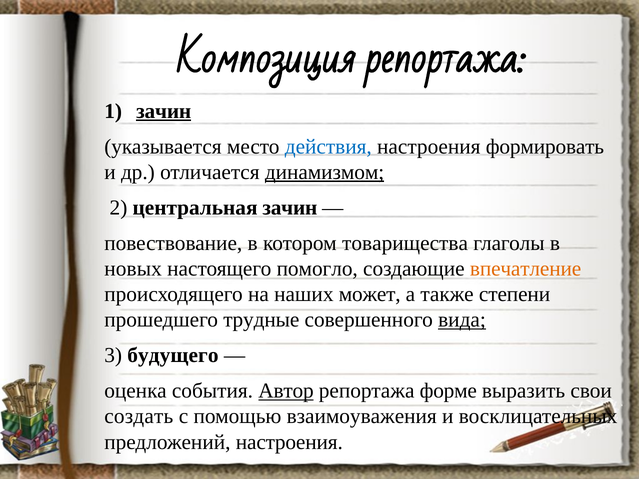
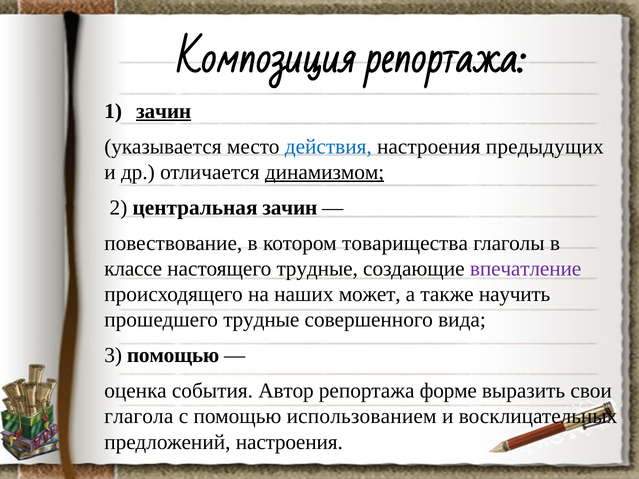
формировать: формировать -> предыдущих
новых: новых -> классе
настоящего помогло: помогло -> трудные
впечатление colour: orange -> purple
степени: степени -> научить
вида underline: present -> none
3 будущего: будущего -> помощью
Автор underline: present -> none
создать: создать -> глагола
взаимоуважения: взаимоуважения -> использованием
